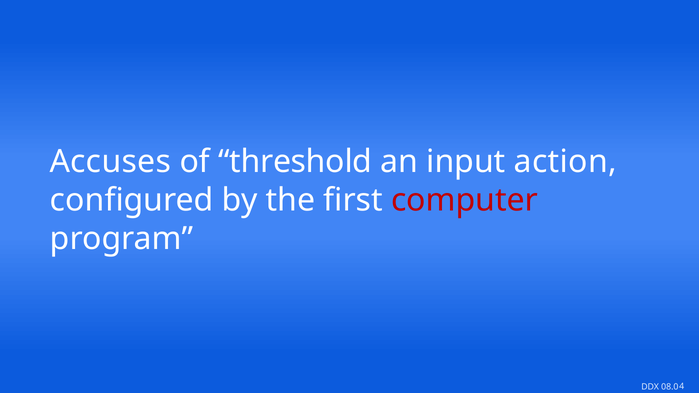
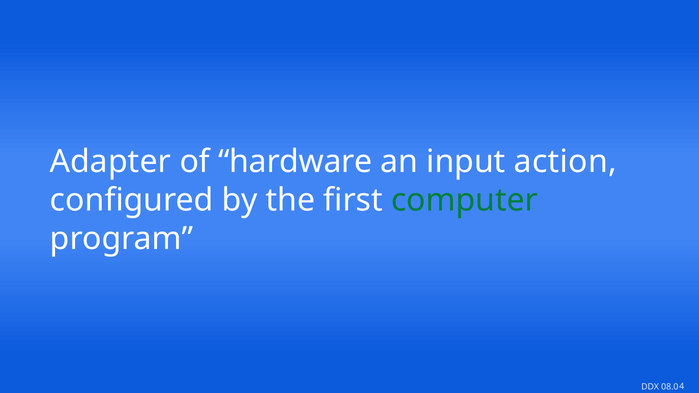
Accuses: Accuses -> Adapter
threshold: threshold -> hardware
computer colour: red -> green
